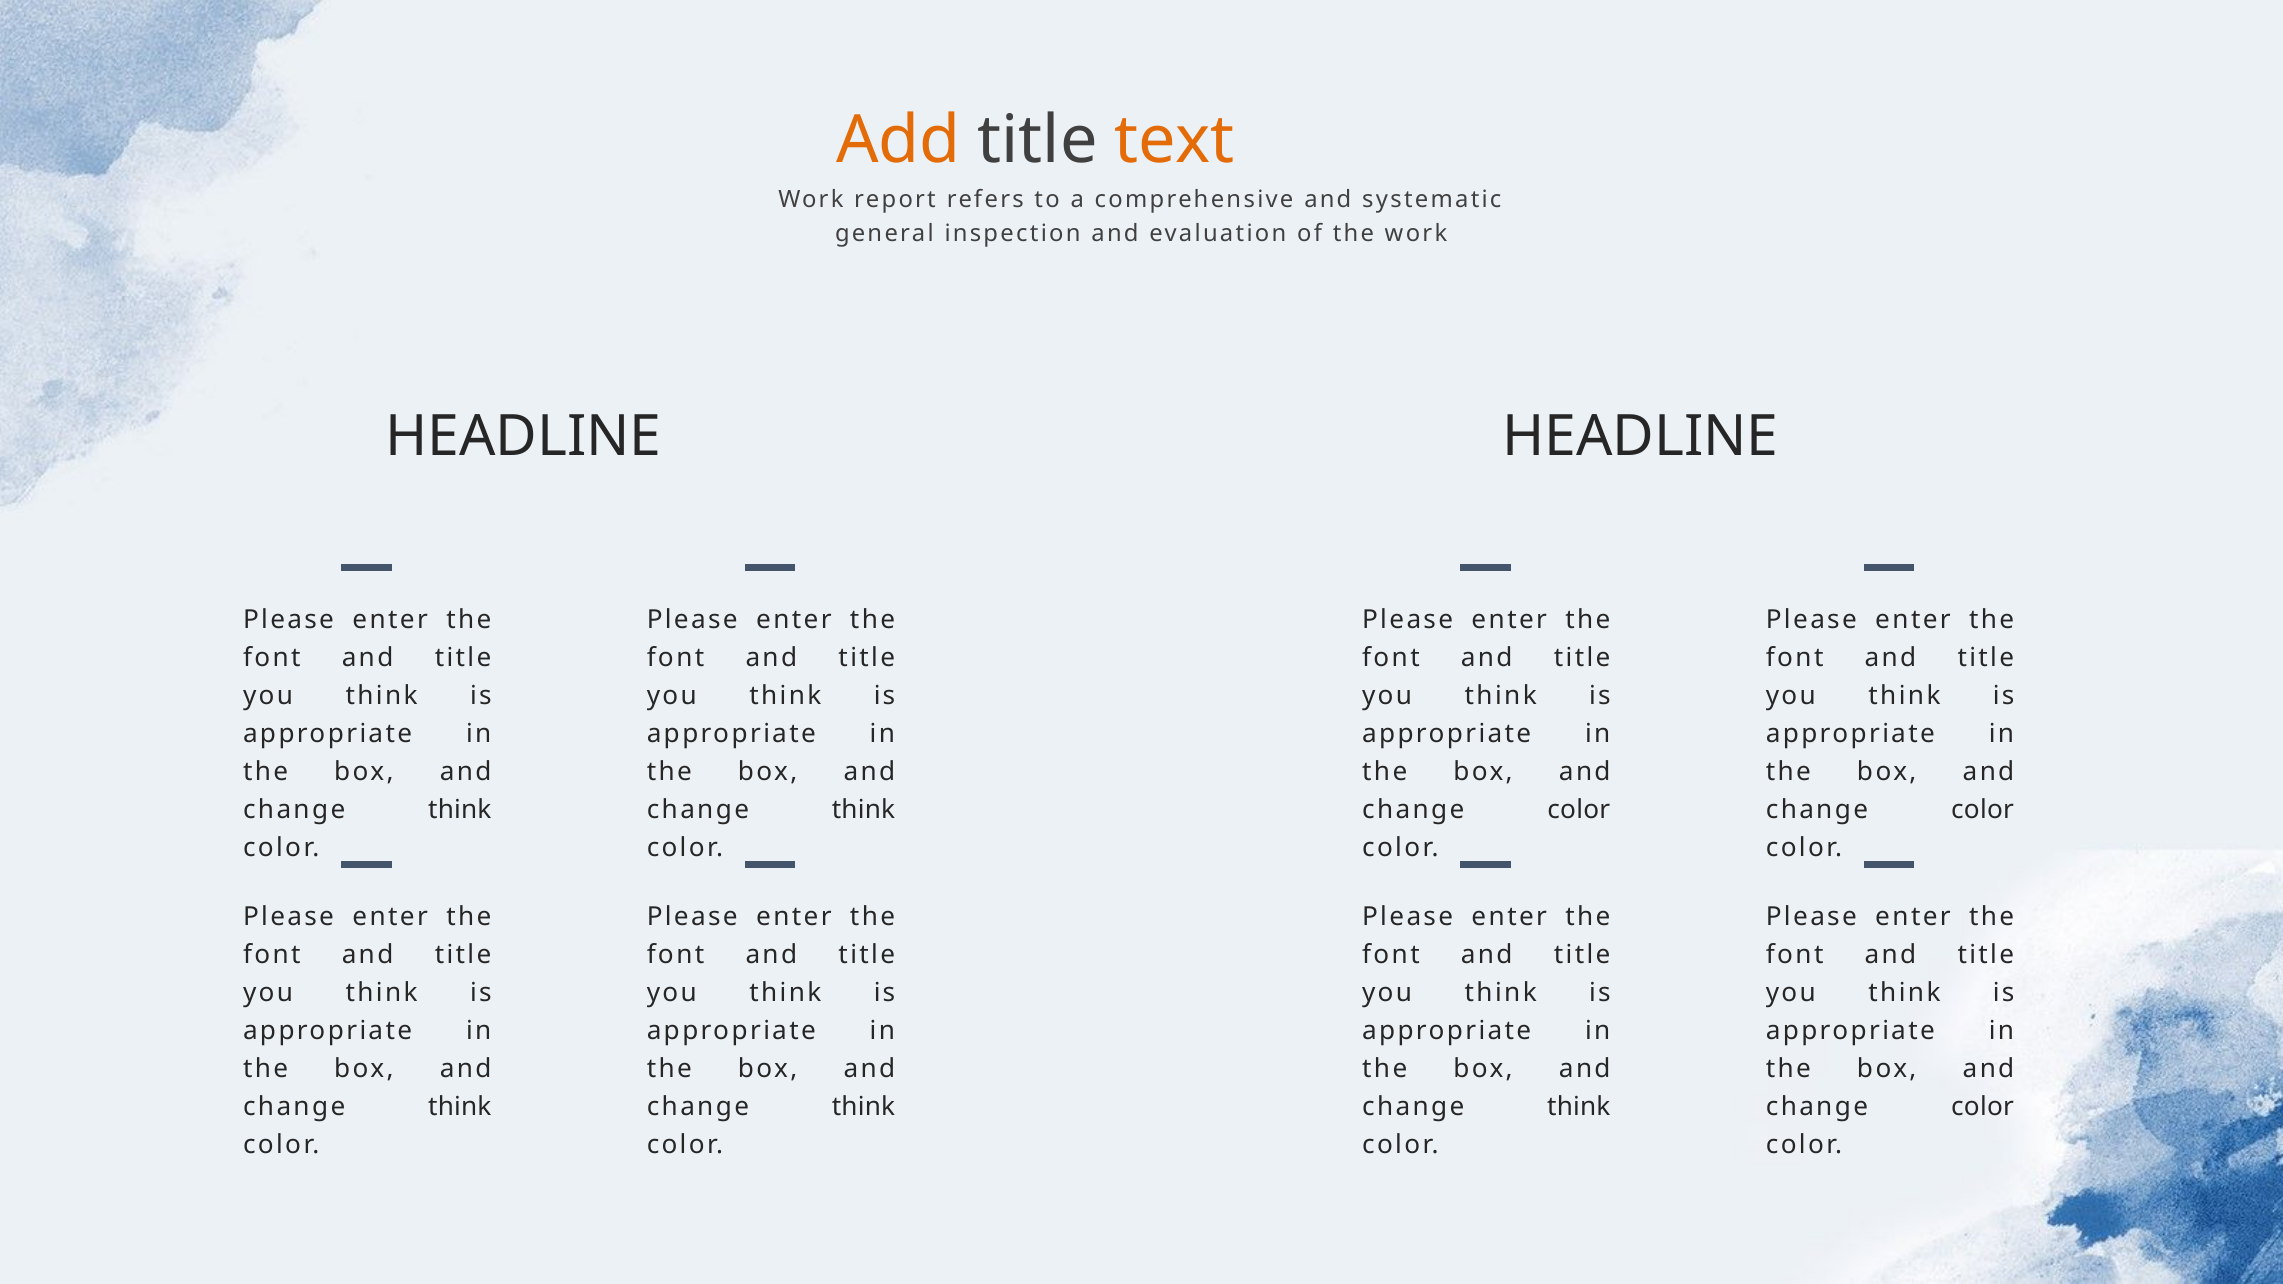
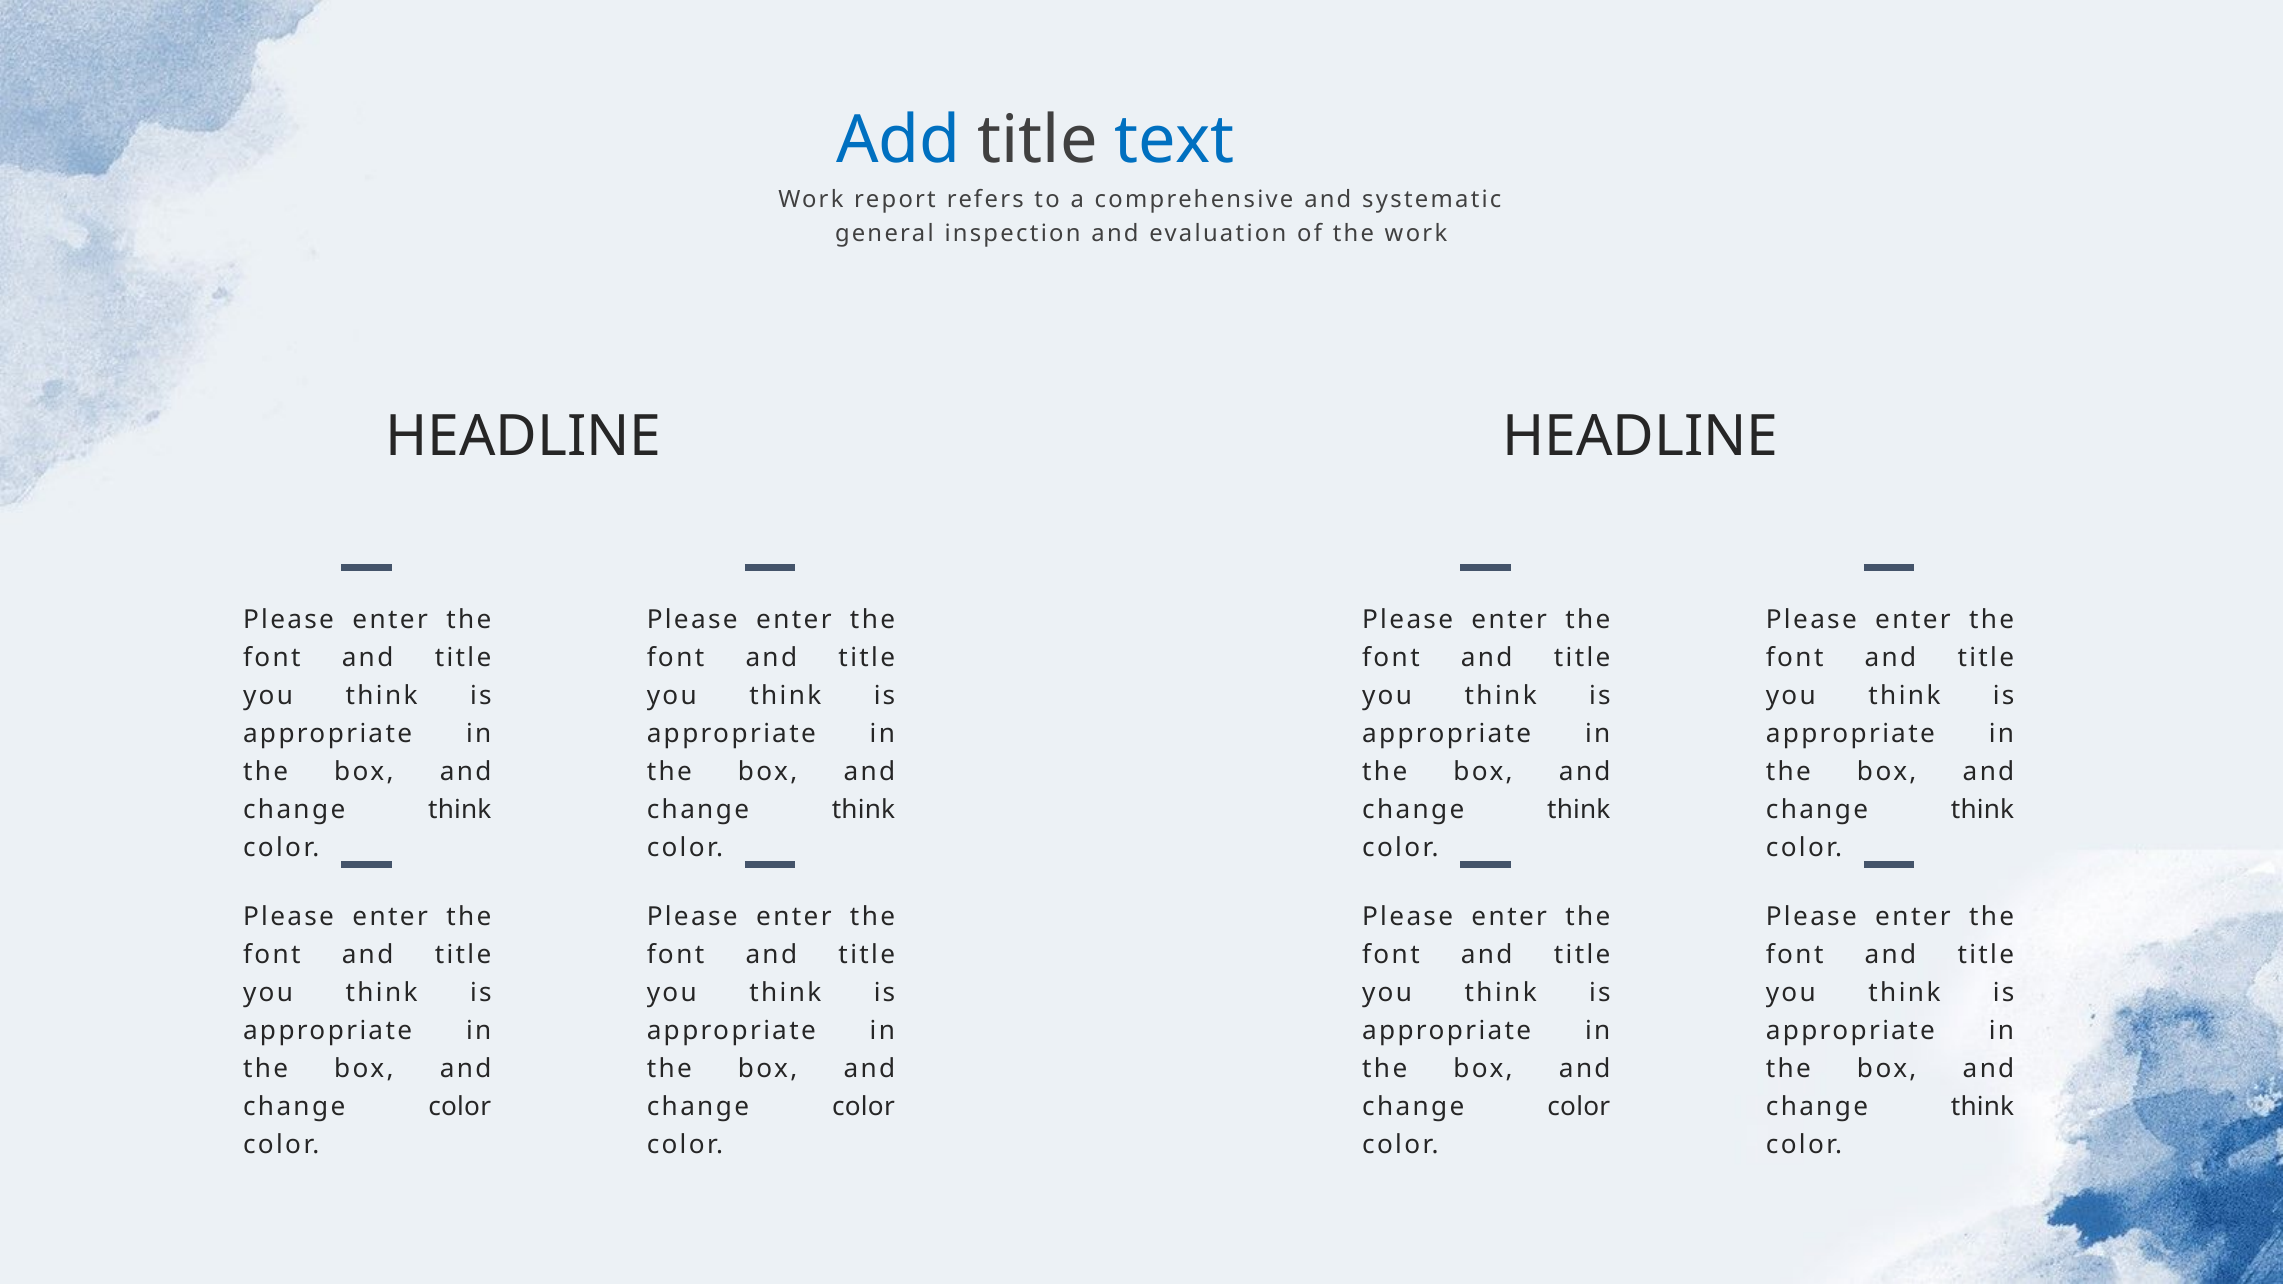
Add colour: orange -> blue
text colour: orange -> blue
color at (1579, 810): color -> think
color at (1983, 810): color -> think
think at (460, 1107): think -> color
think at (863, 1107): think -> color
think at (1579, 1107): think -> color
color at (1983, 1107): color -> think
